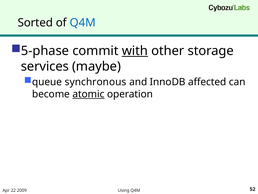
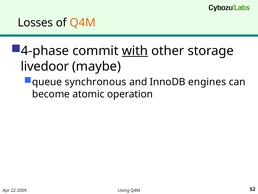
Sorted: Sorted -> Losses
Q4M at (83, 23) colour: blue -> orange
5-phase: 5-phase -> 4-phase
services: services -> livedoor
affected: affected -> engines
atomic underline: present -> none
